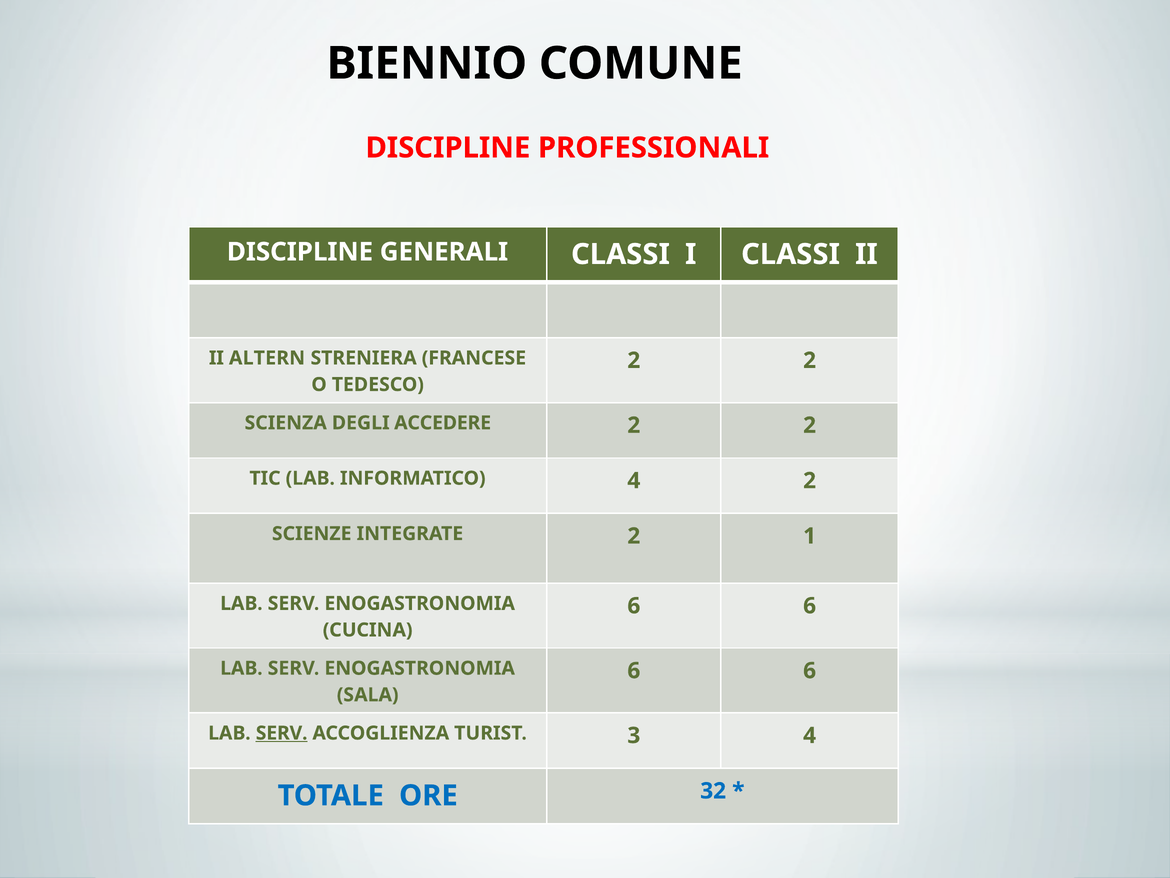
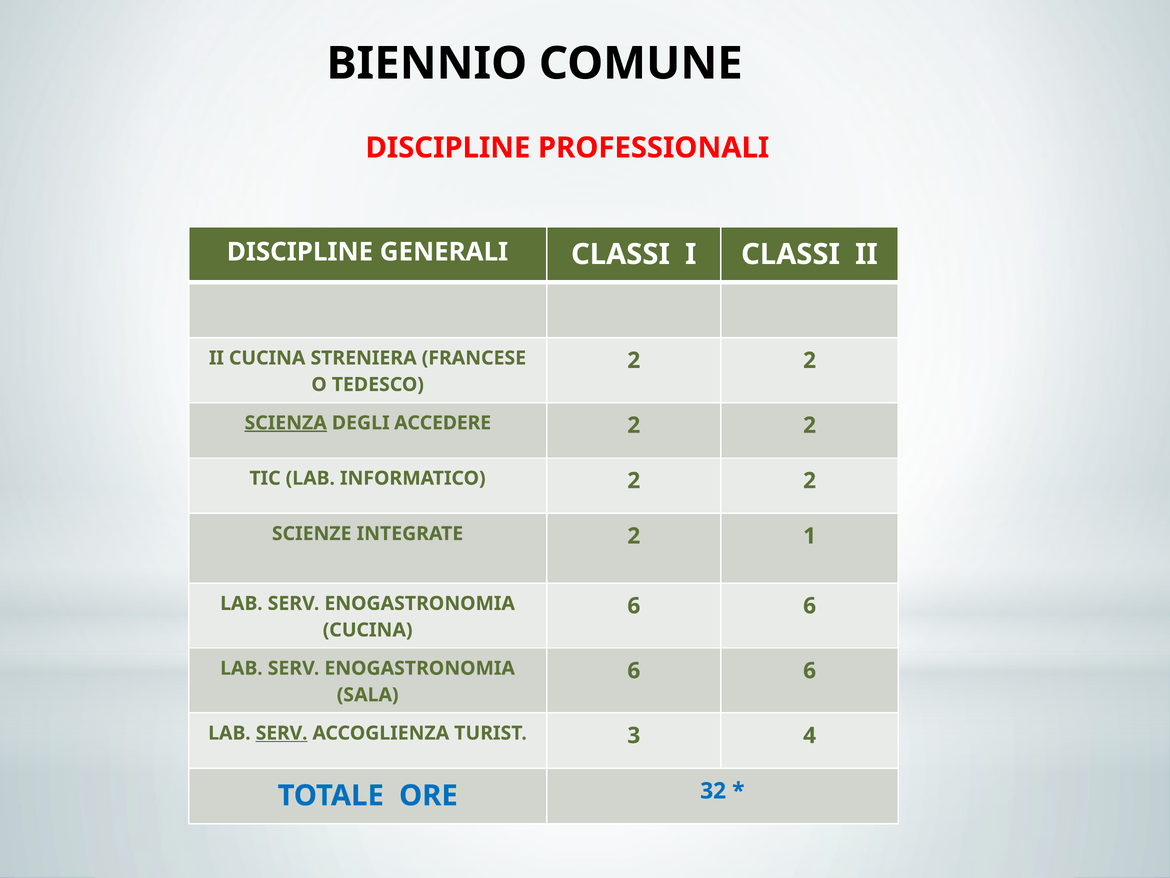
II ALTERN: ALTERN -> CUCINA
SCIENZA underline: none -> present
INFORMATICO 4: 4 -> 2
